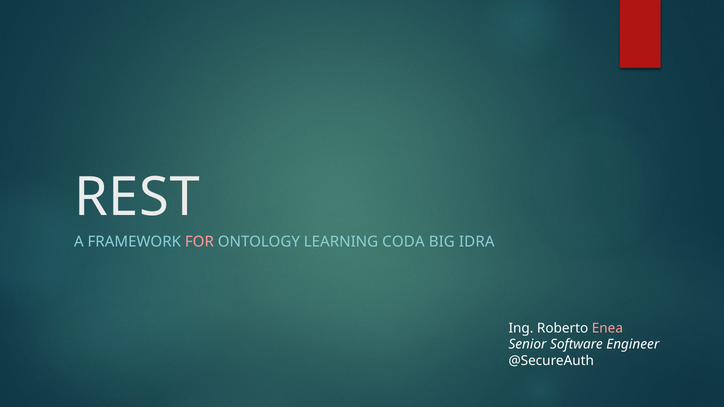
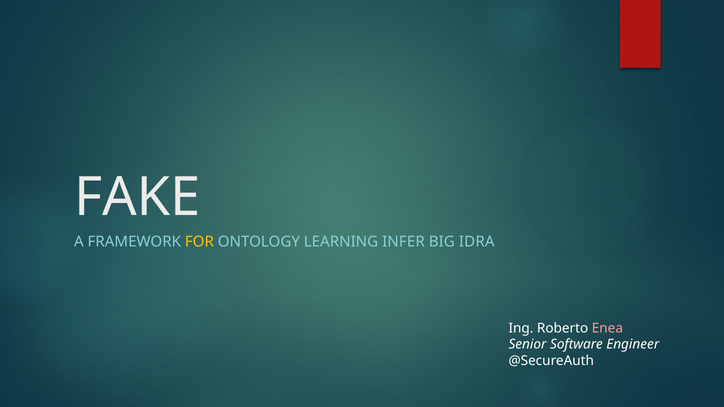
REST: REST -> FAKE
FOR colour: pink -> yellow
CODA: CODA -> INFER
